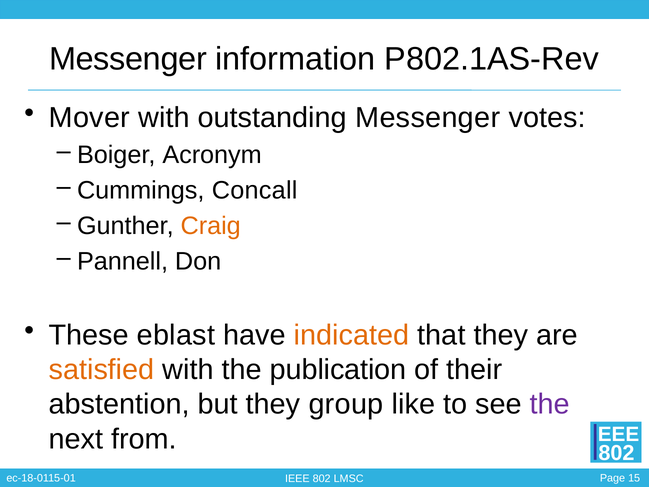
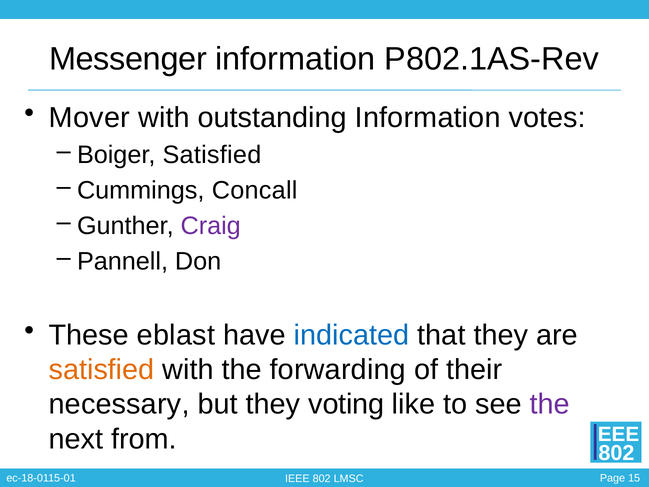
outstanding Messenger: Messenger -> Information
Boiger Acronym: Acronym -> Satisfied
Craig colour: orange -> purple
indicated colour: orange -> blue
publication: publication -> forwarding
abstention: abstention -> necessary
group: group -> voting
